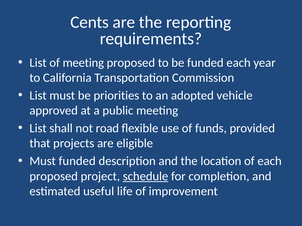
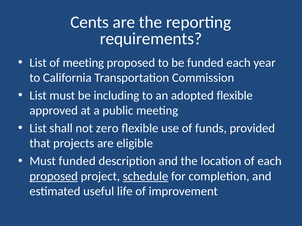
priorities: priorities -> including
adopted vehicle: vehicle -> flexible
road: road -> zero
proposed at (54, 177) underline: none -> present
